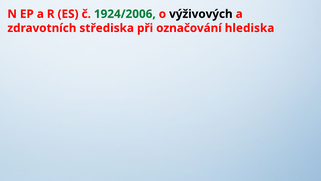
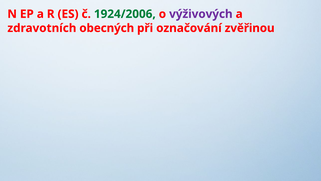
výživových colour: black -> purple
střediska: střediska -> obecných
hlediska: hlediska -> zvěřinou
